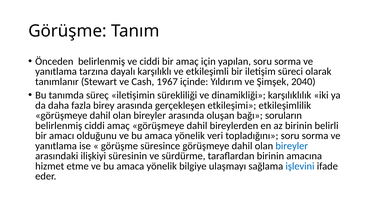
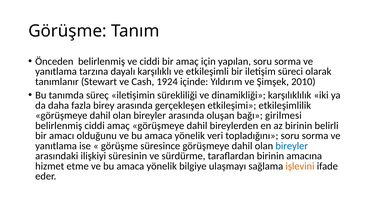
1967: 1967 -> 1924
2040: 2040 -> 2010
soruların: soruların -> girilmesi
işlevini colour: blue -> orange
